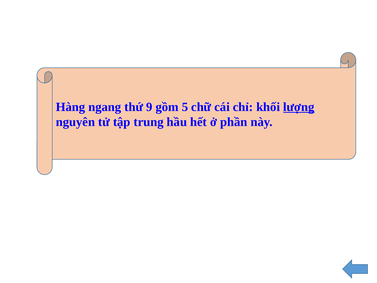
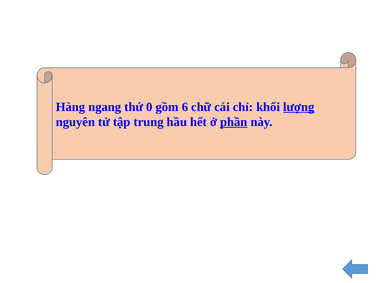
9: 9 -> 0
5: 5 -> 6
phần underline: none -> present
